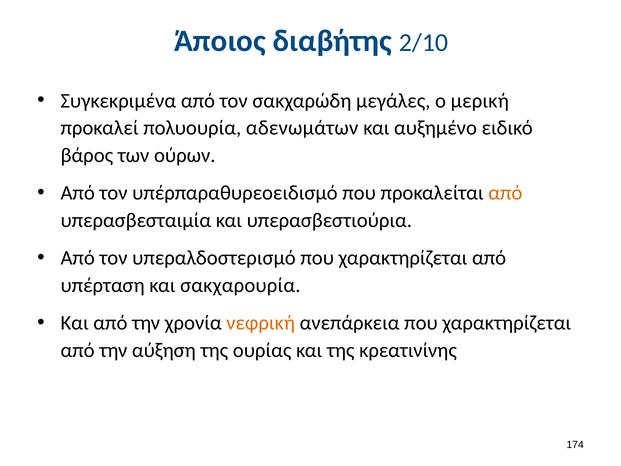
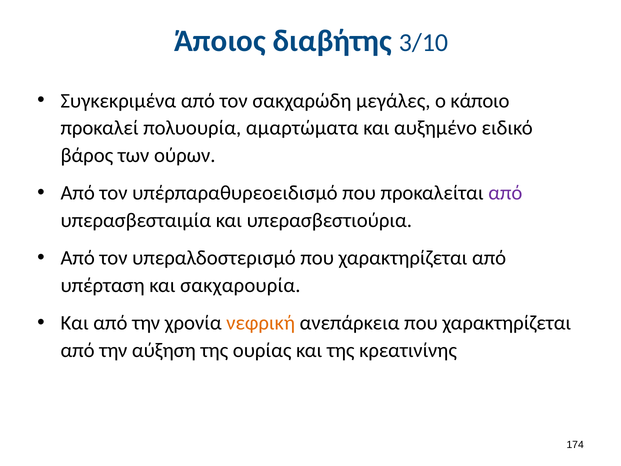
2/10: 2/10 -> 3/10
μερική: μερική -> κάποιο
αδενωμάτων: αδενωμάτων -> αμαρτώματα
από at (505, 193) colour: orange -> purple
